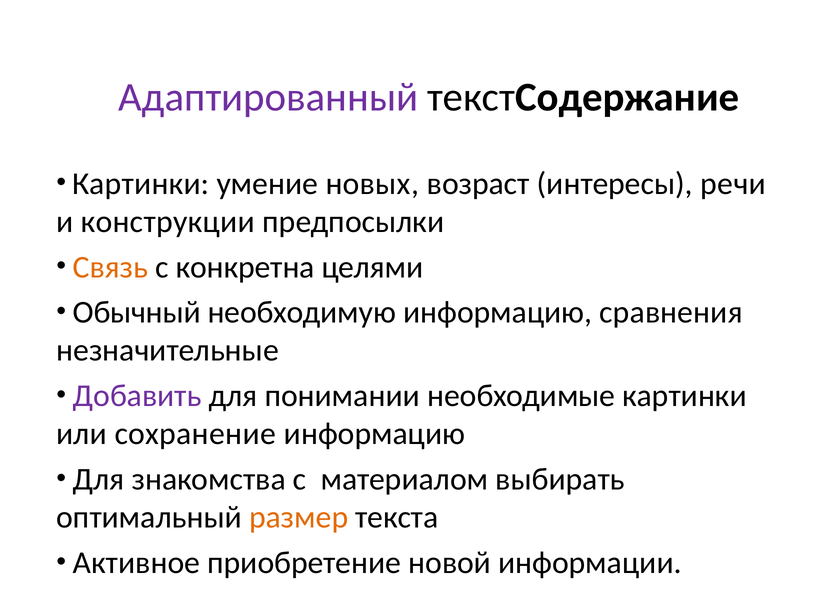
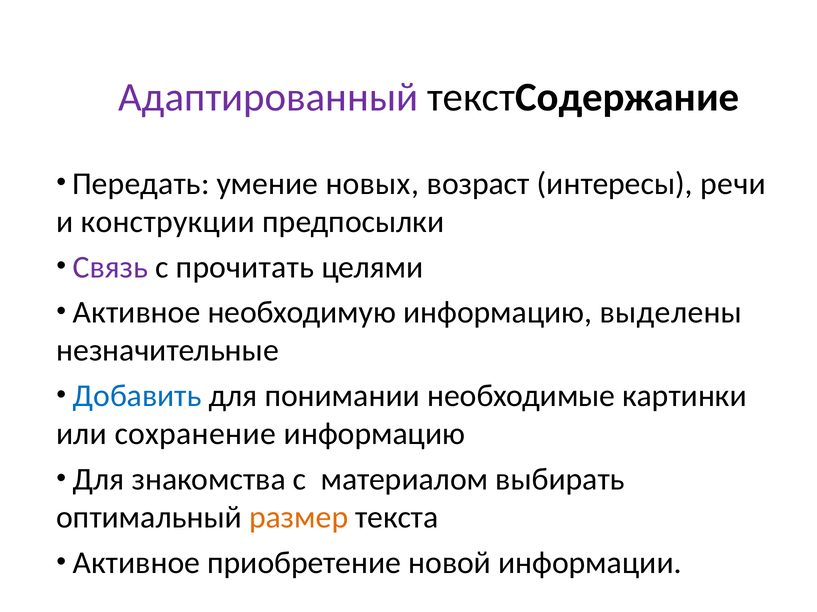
Картинки at (141, 184): Картинки -> Передать
Связь colour: orange -> purple
конкретна: конкретна -> прочитать
Обычный at (137, 313): Обычный -> Активное
сравнения: сравнения -> выделены
Добавить colour: purple -> blue
